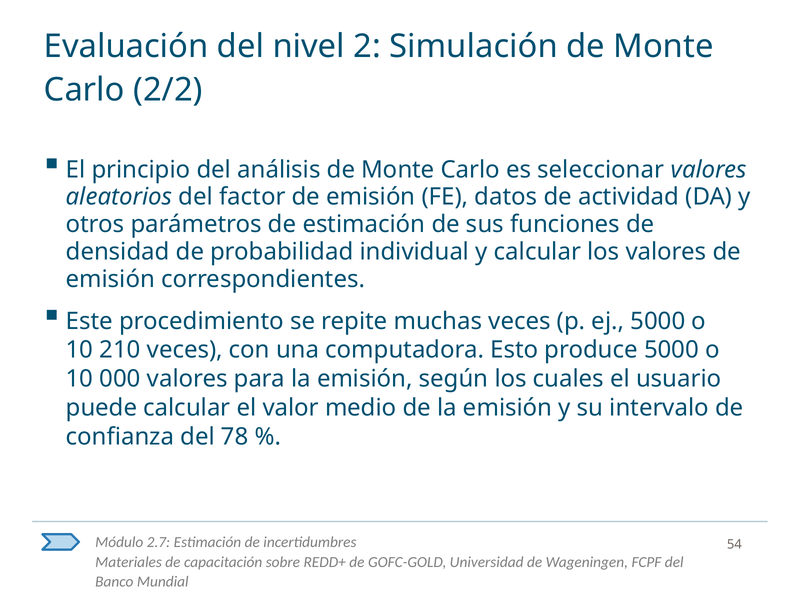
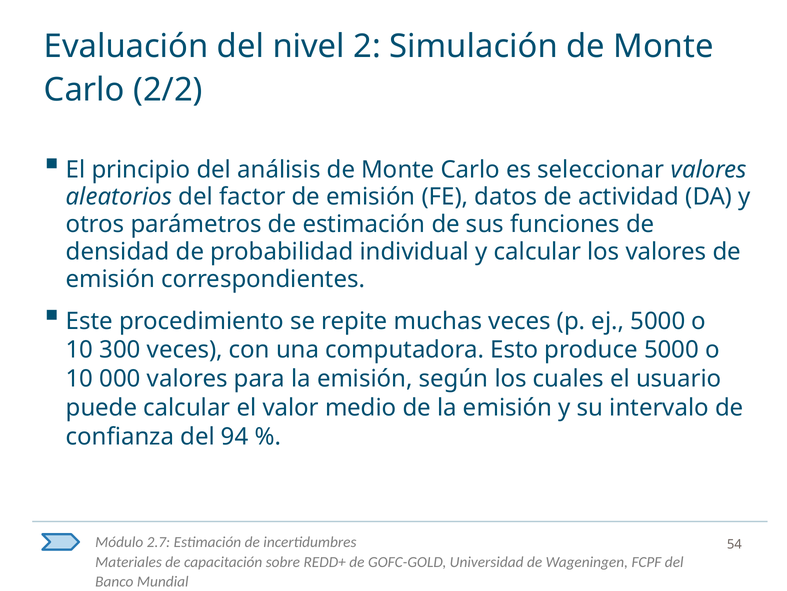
210: 210 -> 300
78: 78 -> 94
